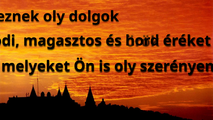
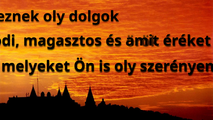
hord: hord -> amit
